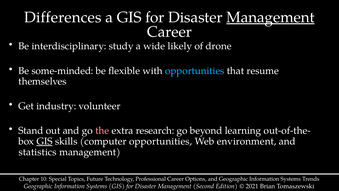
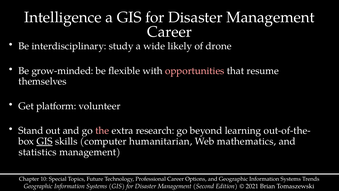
Differences: Differences -> Intelligence
Management at (271, 17) underline: present -> none
some-minded: some-minded -> grow-minded
opportunities at (195, 71) colour: light blue -> pink
industry: industry -> platform
computer opportunities: opportunities -> humanitarian
environment: environment -> mathematics
